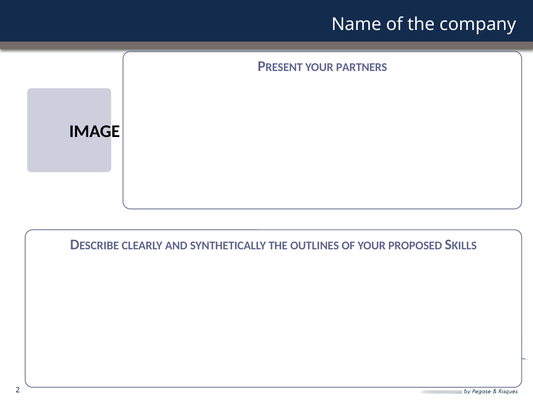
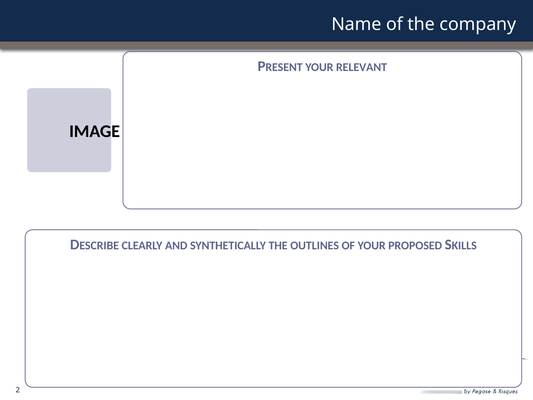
PARTNERS: PARTNERS -> RELEVANT
